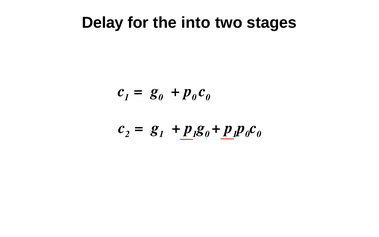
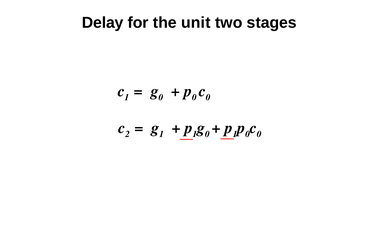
into: into -> unit
